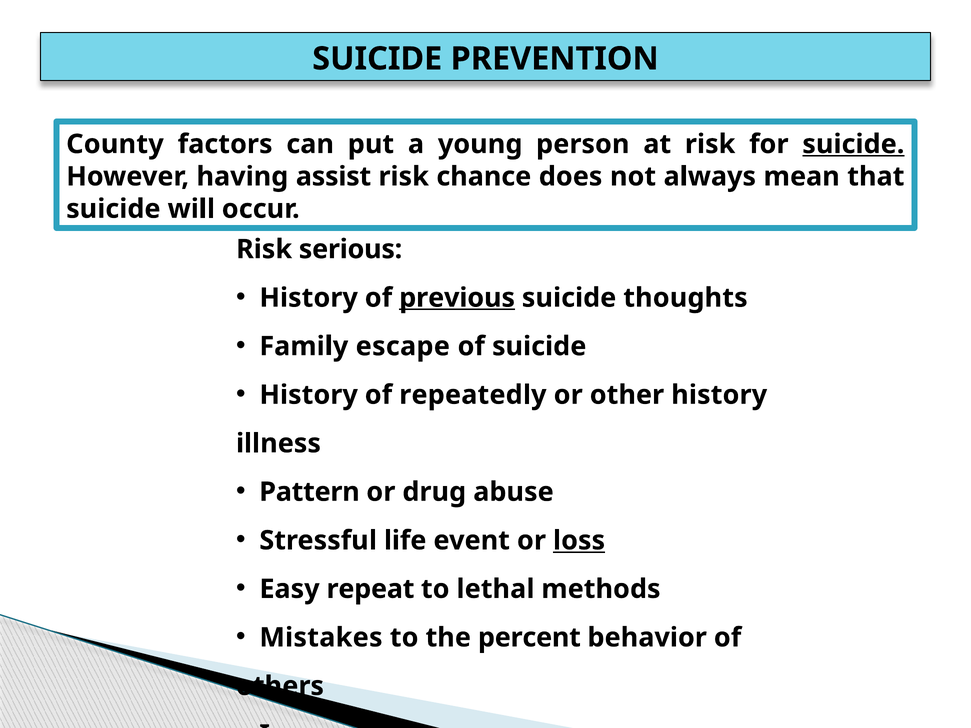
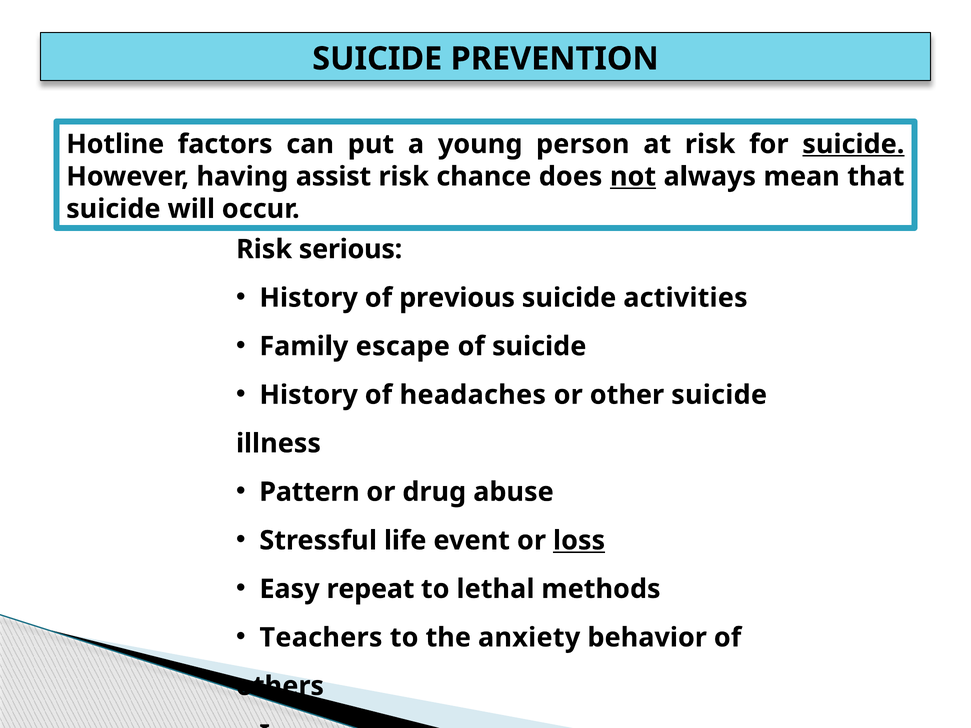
County: County -> Hotline
not underline: none -> present
previous underline: present -> none
thoughts: thoughts -> activities
repeatedly: repeatedly -> headaches
other history: history -> suicide
Mistakes: Mistakes -> Teachers
percent: percent -> anxiety
